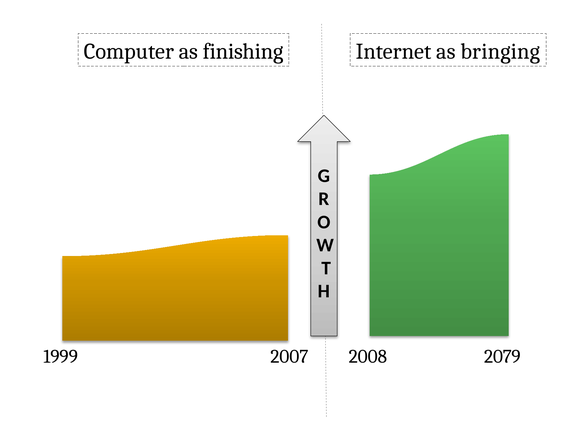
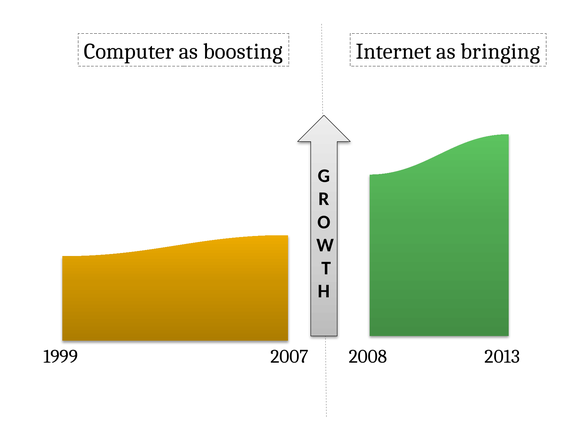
finishing: finishing -> boosting
2079: 2079 -> 2013
